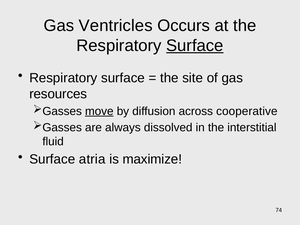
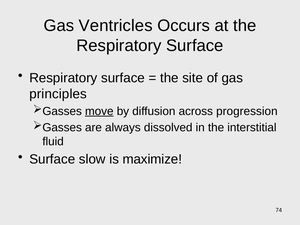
Surface at (195, 46) underline: present -> none
resources: resources -> principles
cooperative: cooperative -> progression
atria: atria -> slow
